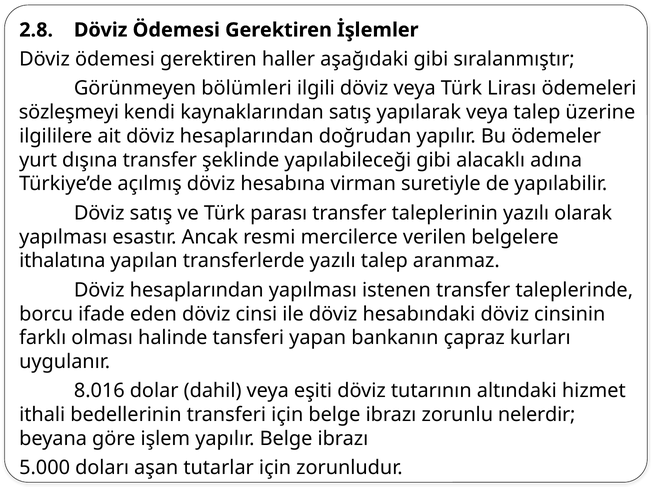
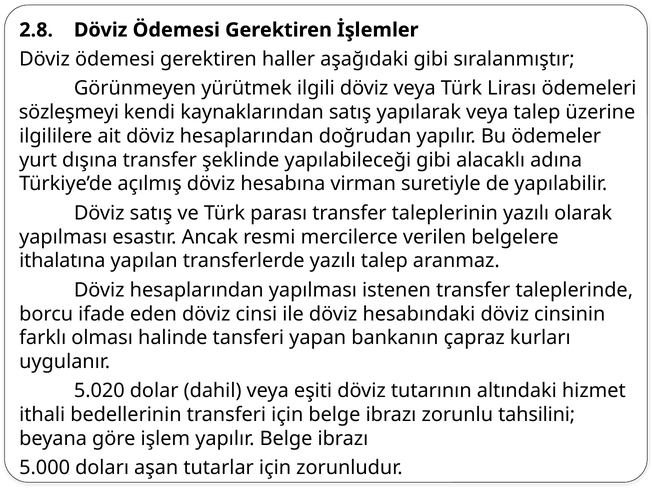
bölümleri: bölümleri -> yürütmek
8.016: 8.016 -> 5.020
nelerdir: nelerdir -> tahsilini
